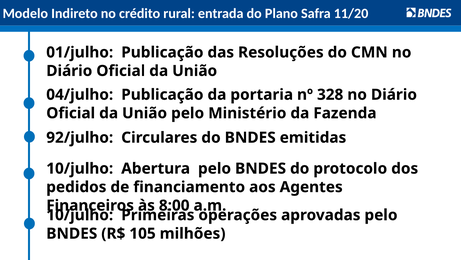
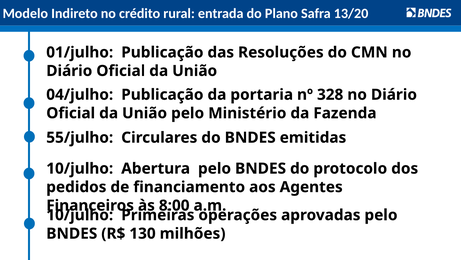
11/20: 11/20 -> 13/20
92/julho: 92/julho -> 55/julho
105: 105 -> 130
